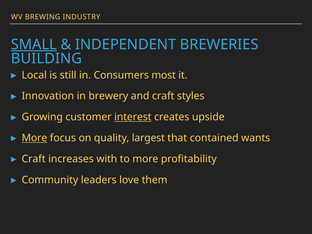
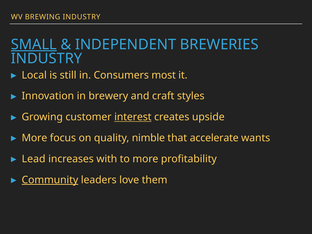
BUILDING at (47, 59): BUILDING -> INDUSTRY
More at (34, 138) underline: present -> none
largest: largest -> nimble
contained: contained -> accelerate
Craft at (34, 159): Craft -> Lead
Community underline: none -> present
